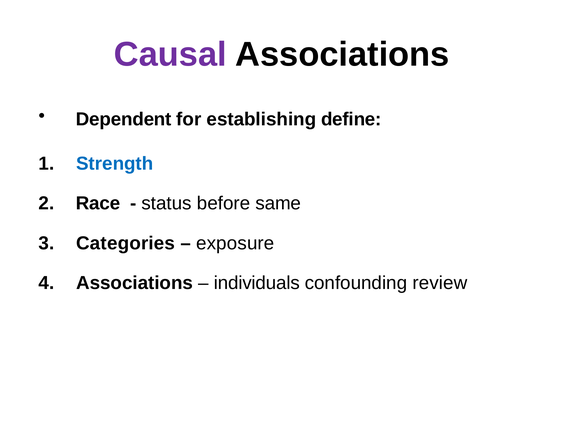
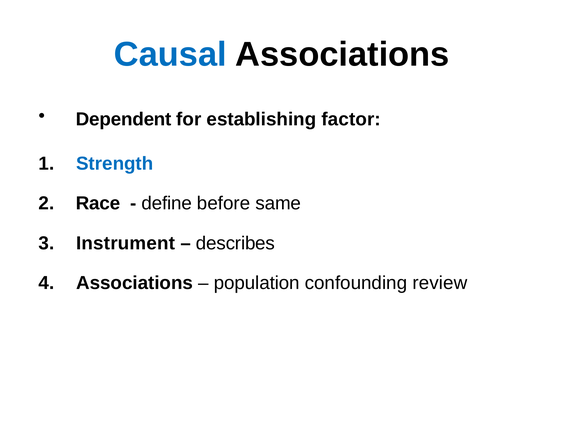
Causal colour: purple -> blue
define: define -> factor
status: status -> define
Categories: Categories -> Instrument
exposure: exposure -> describes
individuals: individuals -> population
